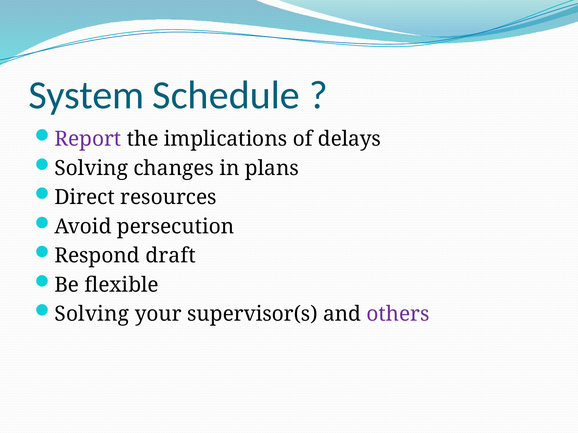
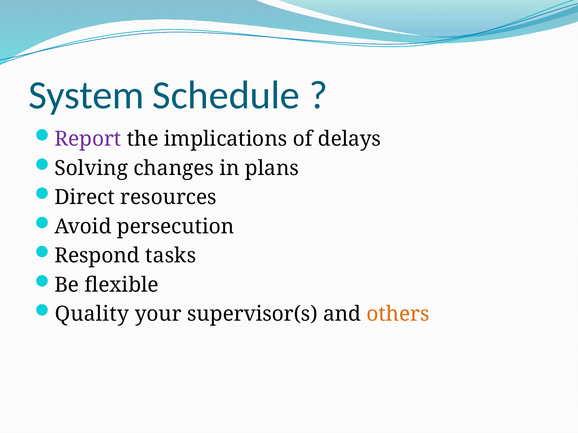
draft: draft -> tasks
Solving at (92, 314): Solving -> Quality
others colour: purple -> orange
